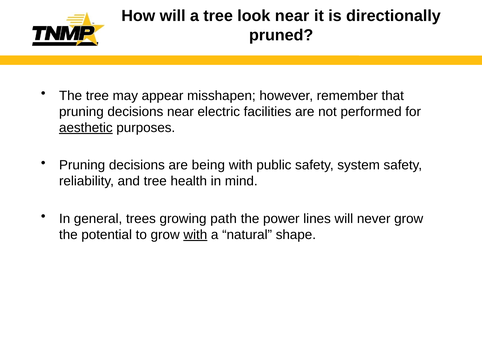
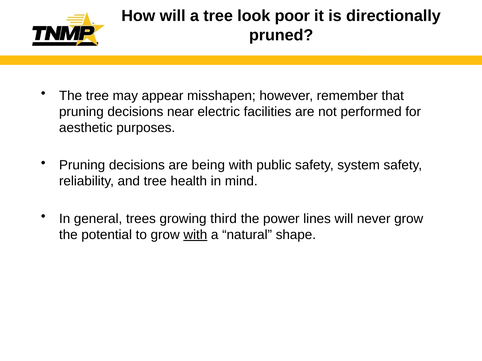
look near: near -> poor
aesthetic underline: present -> none
path: path -> third
